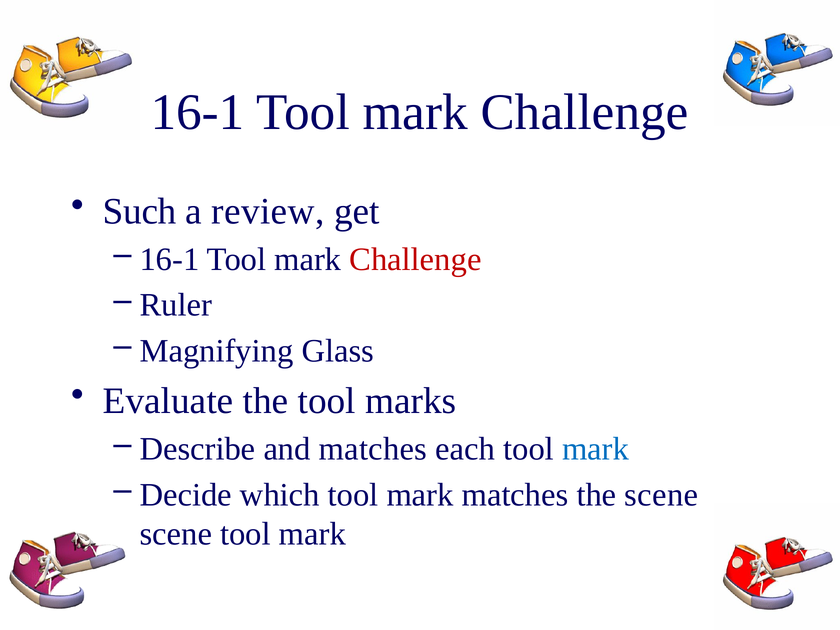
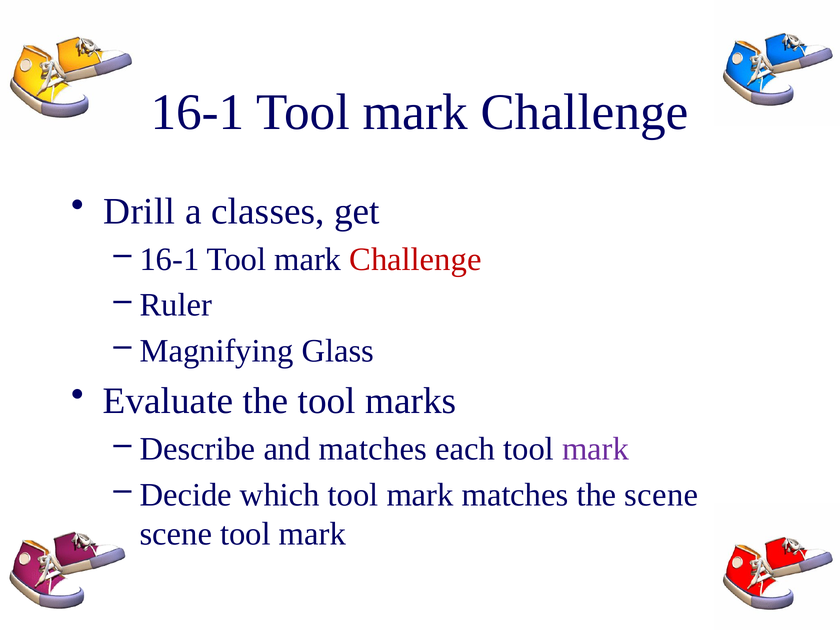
Such: Such -> Drill
review: review -> classes
mark at (596, 449) colour: blue -> purple
